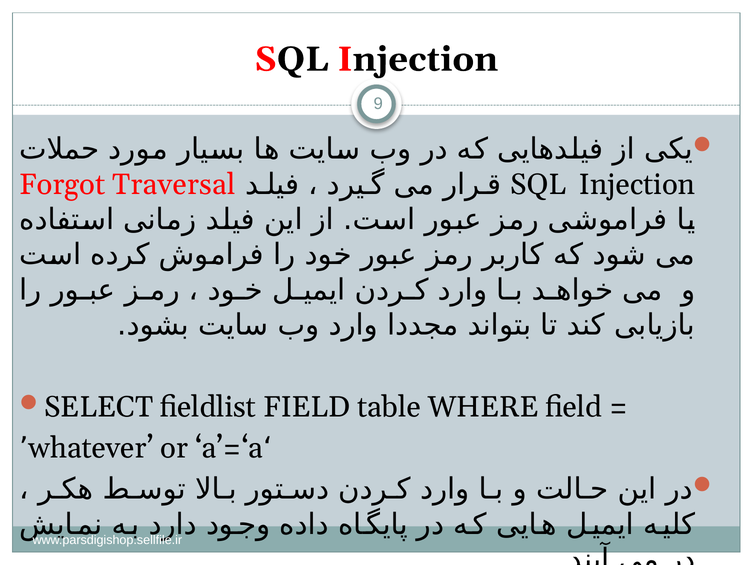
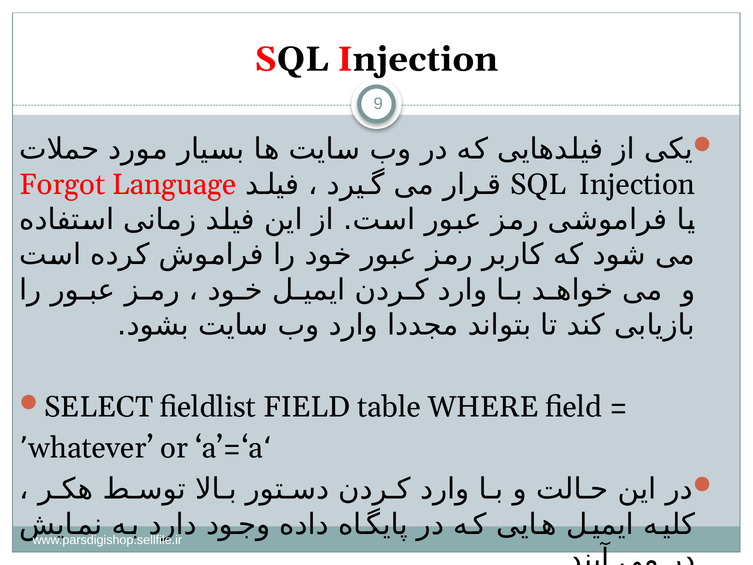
Traversal: Traversal -> Language
